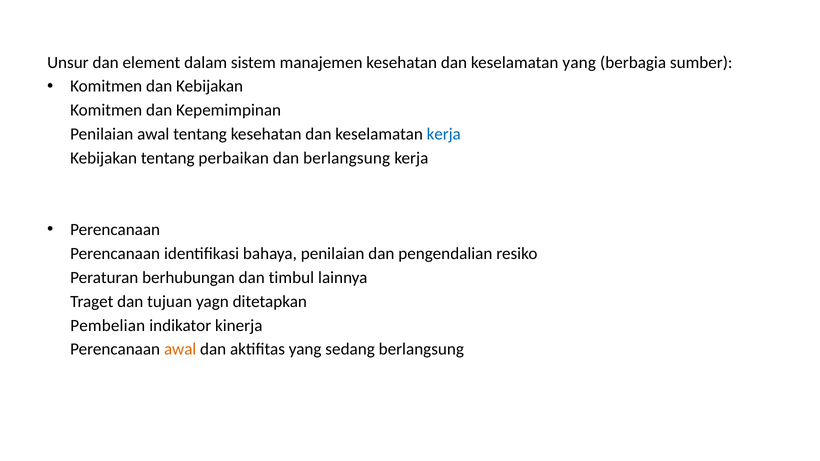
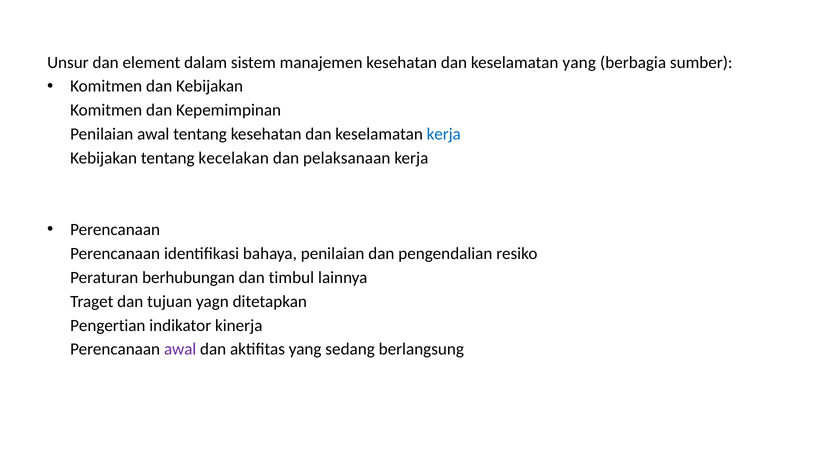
perbaikan: perbaikan -> kecelakan
dan berlangsung: berlangsung -> pelaksanaan
Pembelian: Pembelian -> Pengertian
awal at (180, 350) colour: orange -> purple
